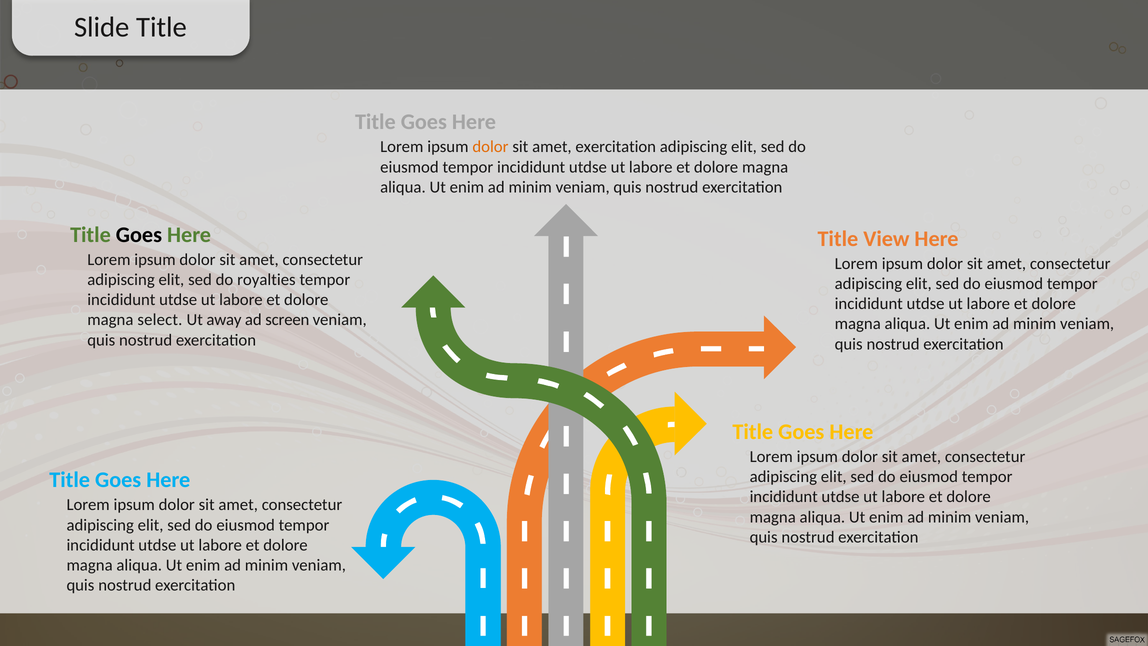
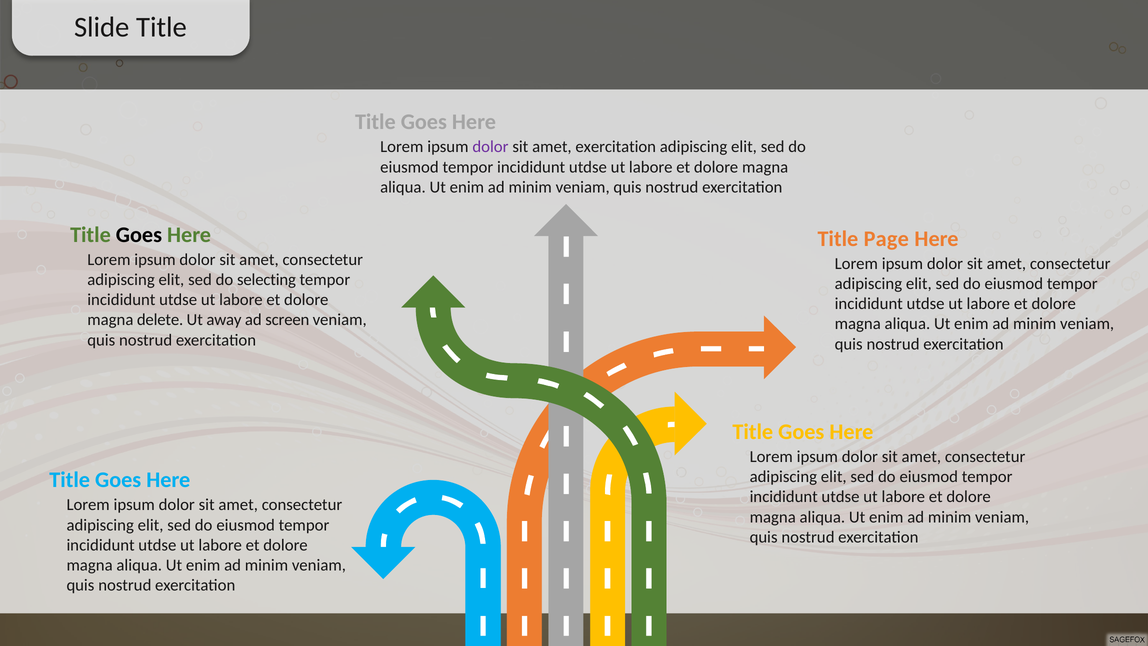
dolor at (490, 147) colour: orange -> purple
View: View -> Page
royalties: royalties -> selecting
select: select -> delete
